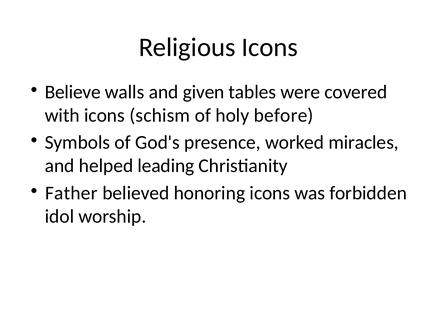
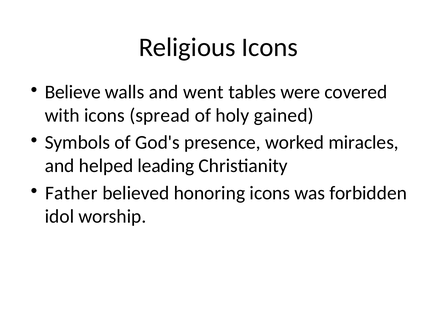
given: given -> went
schism: schism -> spread
before: before -> gained
